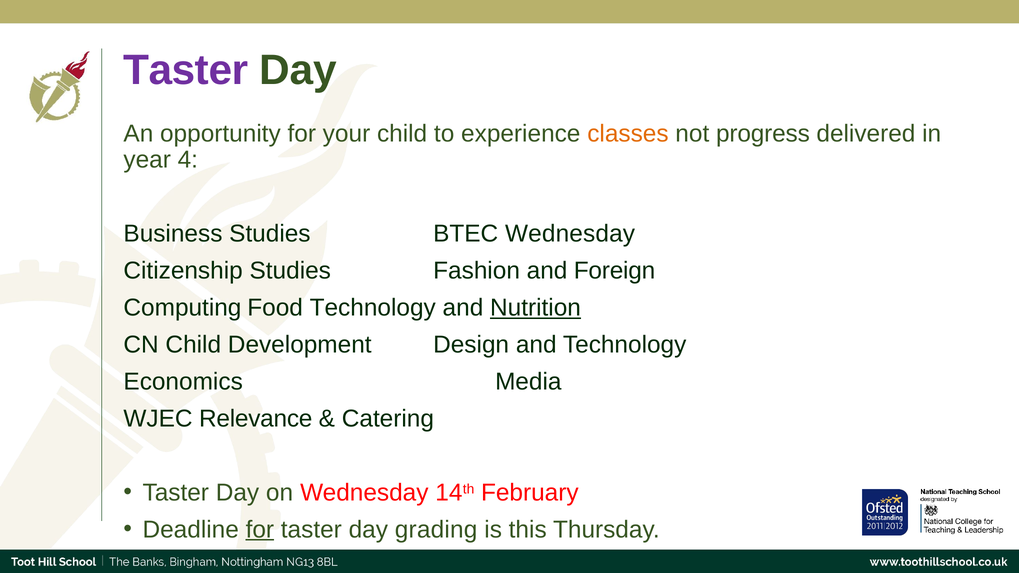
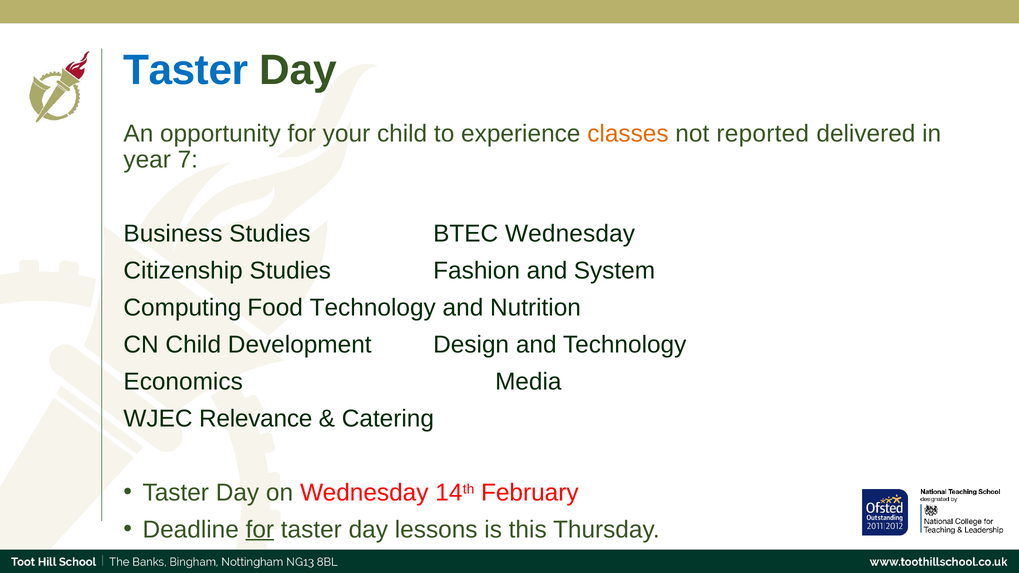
Taster at (186, 70) colour: purple -> blue
progress: progress -> reported
4: 4 -> 7
Foreign: Foreign -> System
Nutrition underline: present -> none
grading: grading -> lessons
